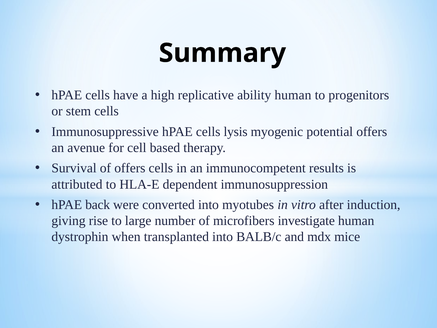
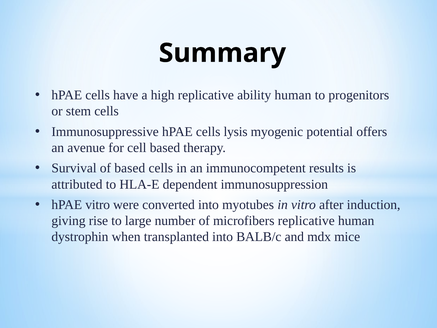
of offers: offers -> based
hPAE back: back -> vitro
microfibers investigate: investigate -> replicative
